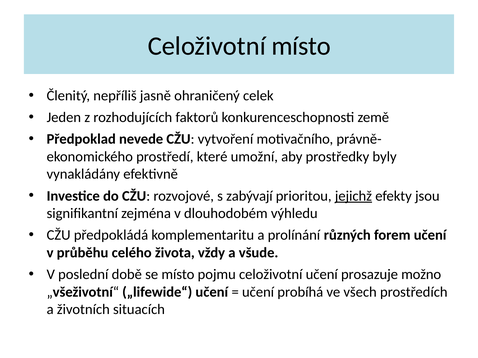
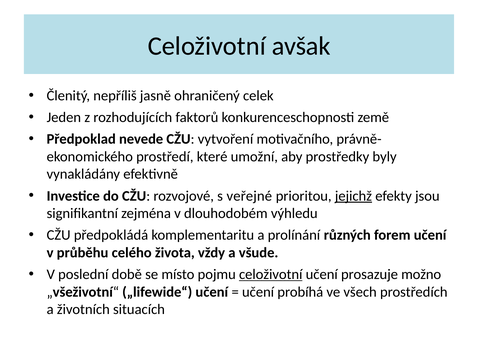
Celoživotní místo: místo -> avšak
zabývají: zabývají -> veřejné
celoživotní at (271, 275) underline: none -> present
